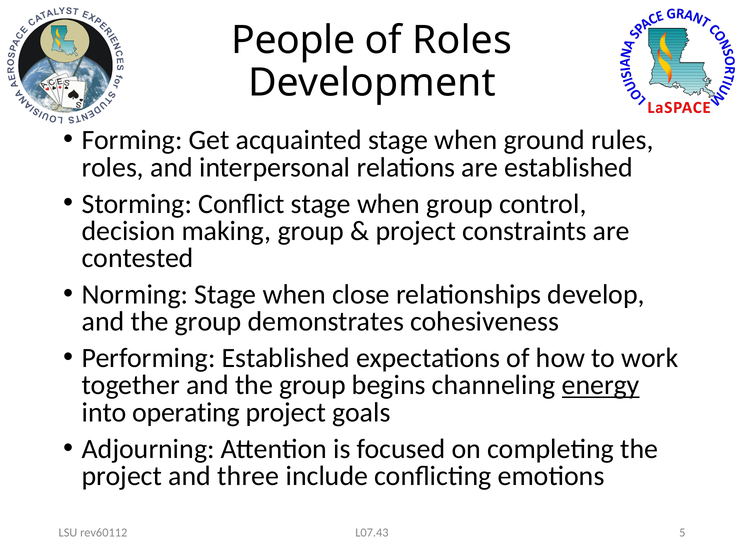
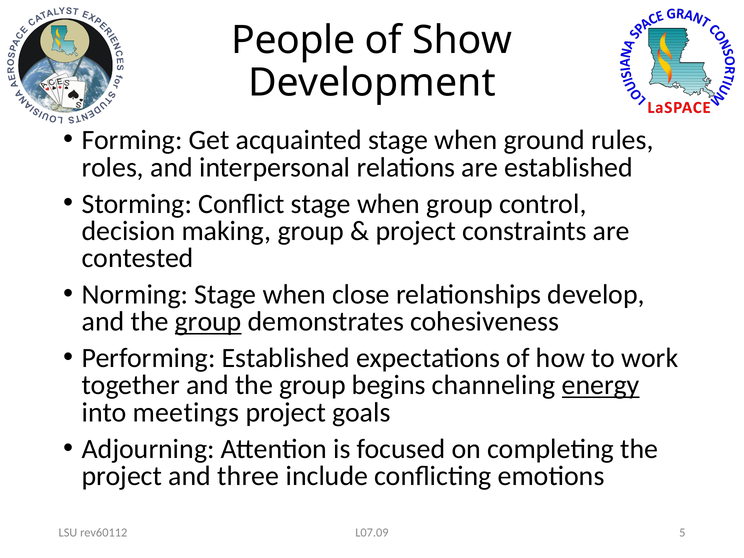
of Roles: Roles -> Show
group at (208, 322) underline: none -> present
operating: operating -> meetings
L07.43: L07.43 -> L07.09
